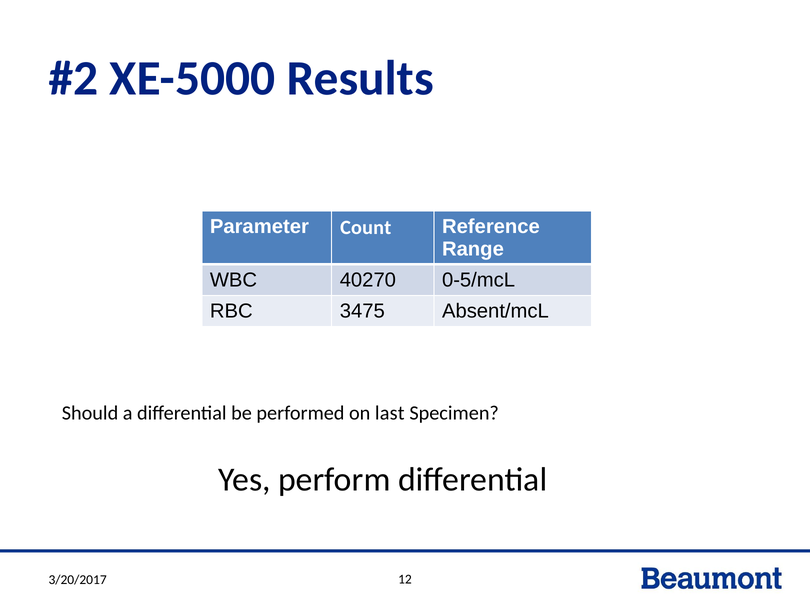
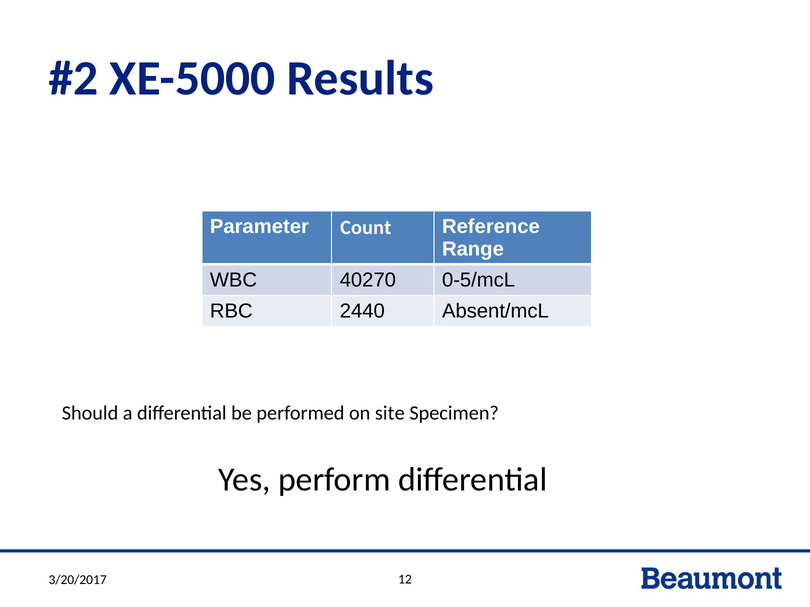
3475: 3475 -> 2440
last: last -> site
